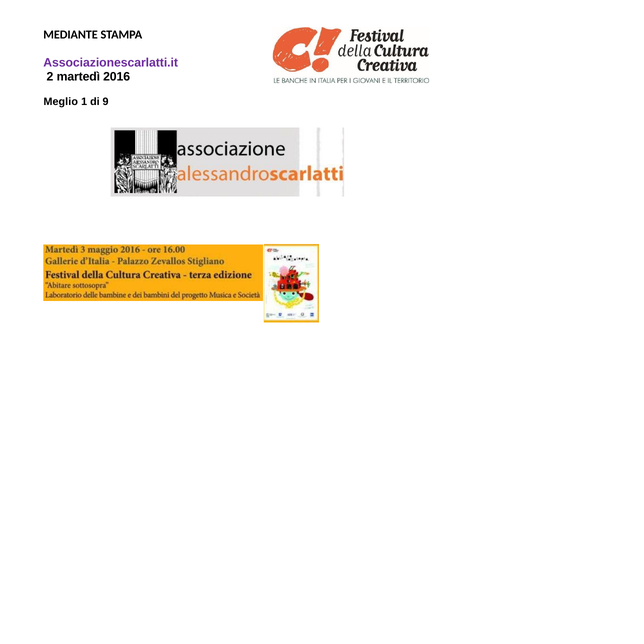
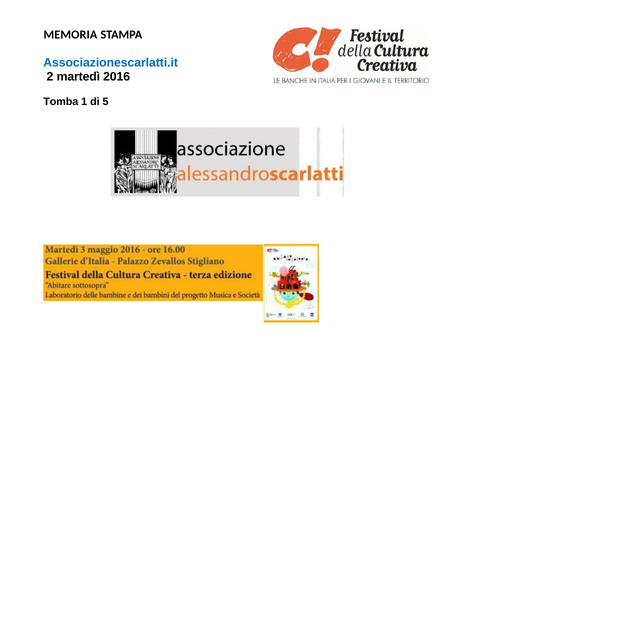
MEDIANTE: MEDIANTE -> MEMORIA
Associazionescarlatti.it colour: purple -> blue
Meglio: Meglio -> Tomba
9: 9 -> 5
